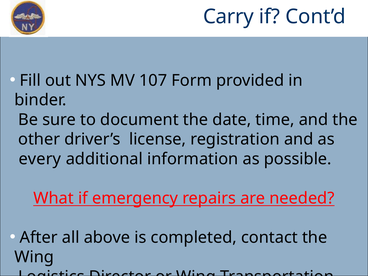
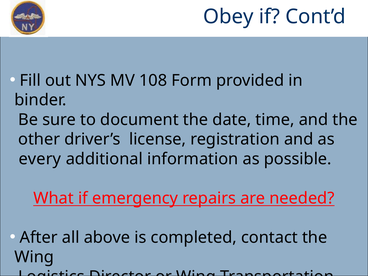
Carry: Carry -> Obey
107: 107 -> 108
